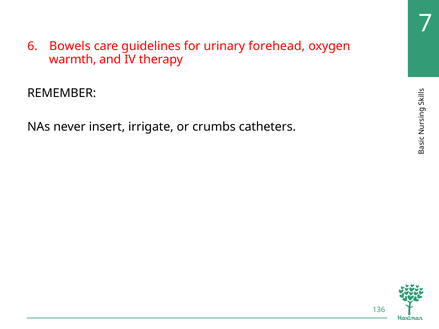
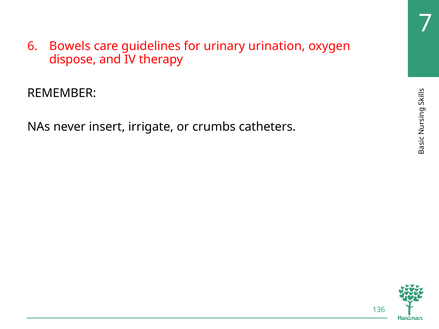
forehead: forehead -> urination
warmth: warmth -> dispose
